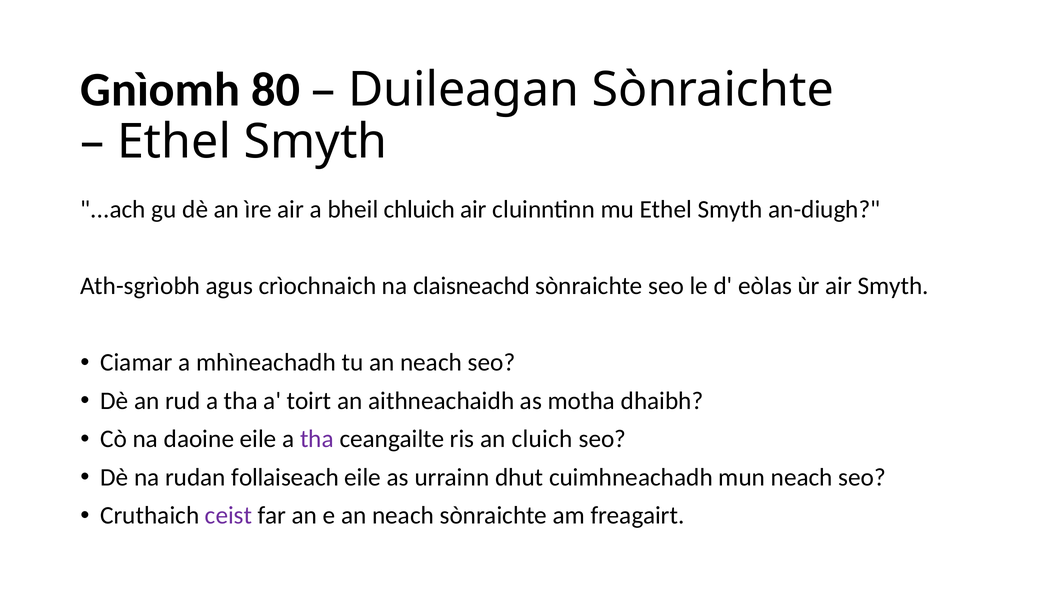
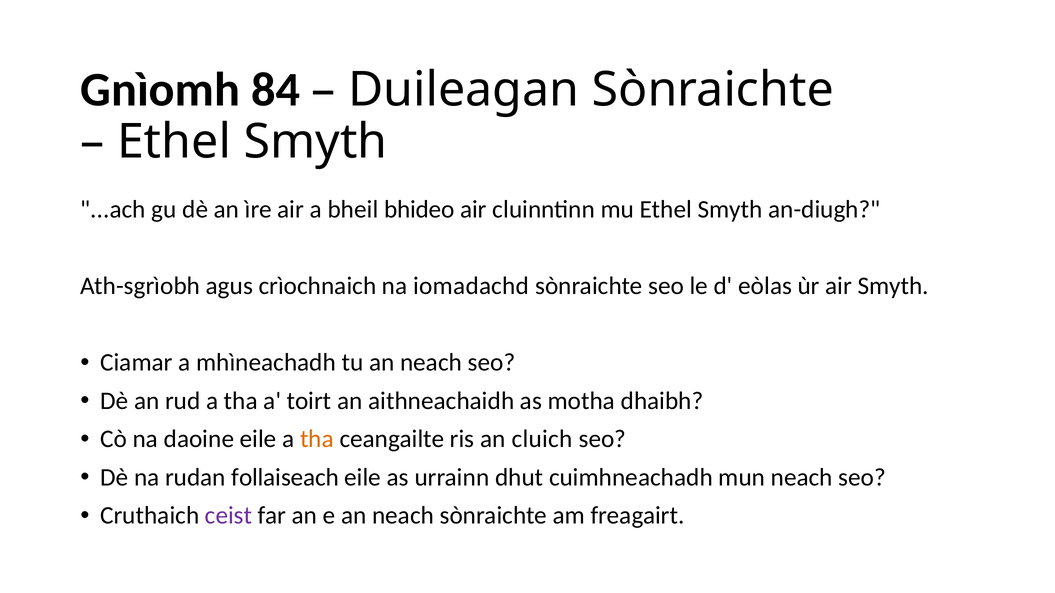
80: 80 -> 84
chluich: chluich -> bhideo
claisneachd: claisneachd -> iomadachd
tha at (317, 439) colour: purple -> orange
